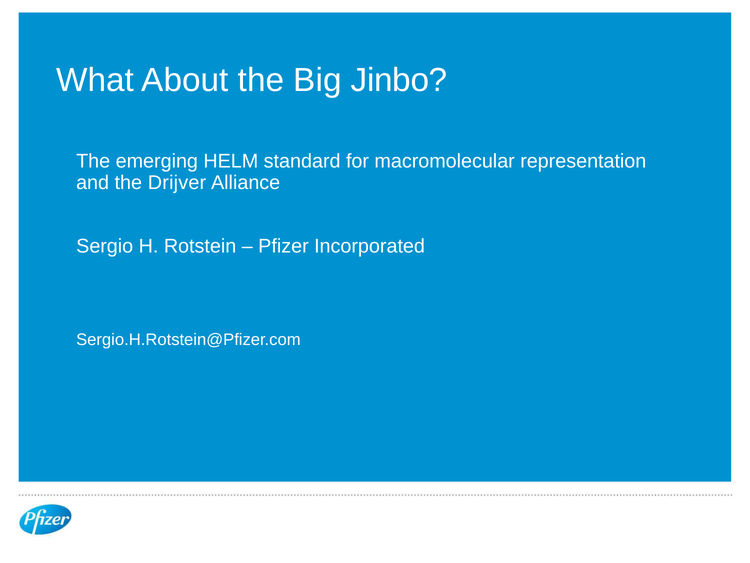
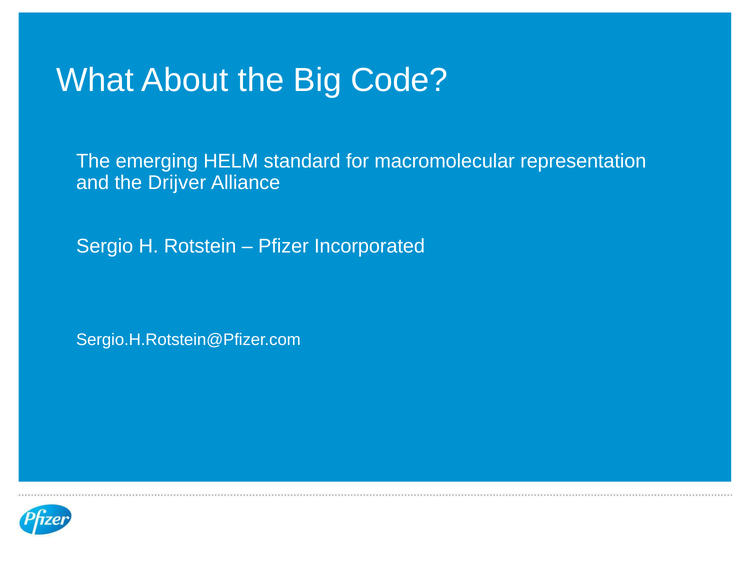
Jinbo: Jinbo -> Code
